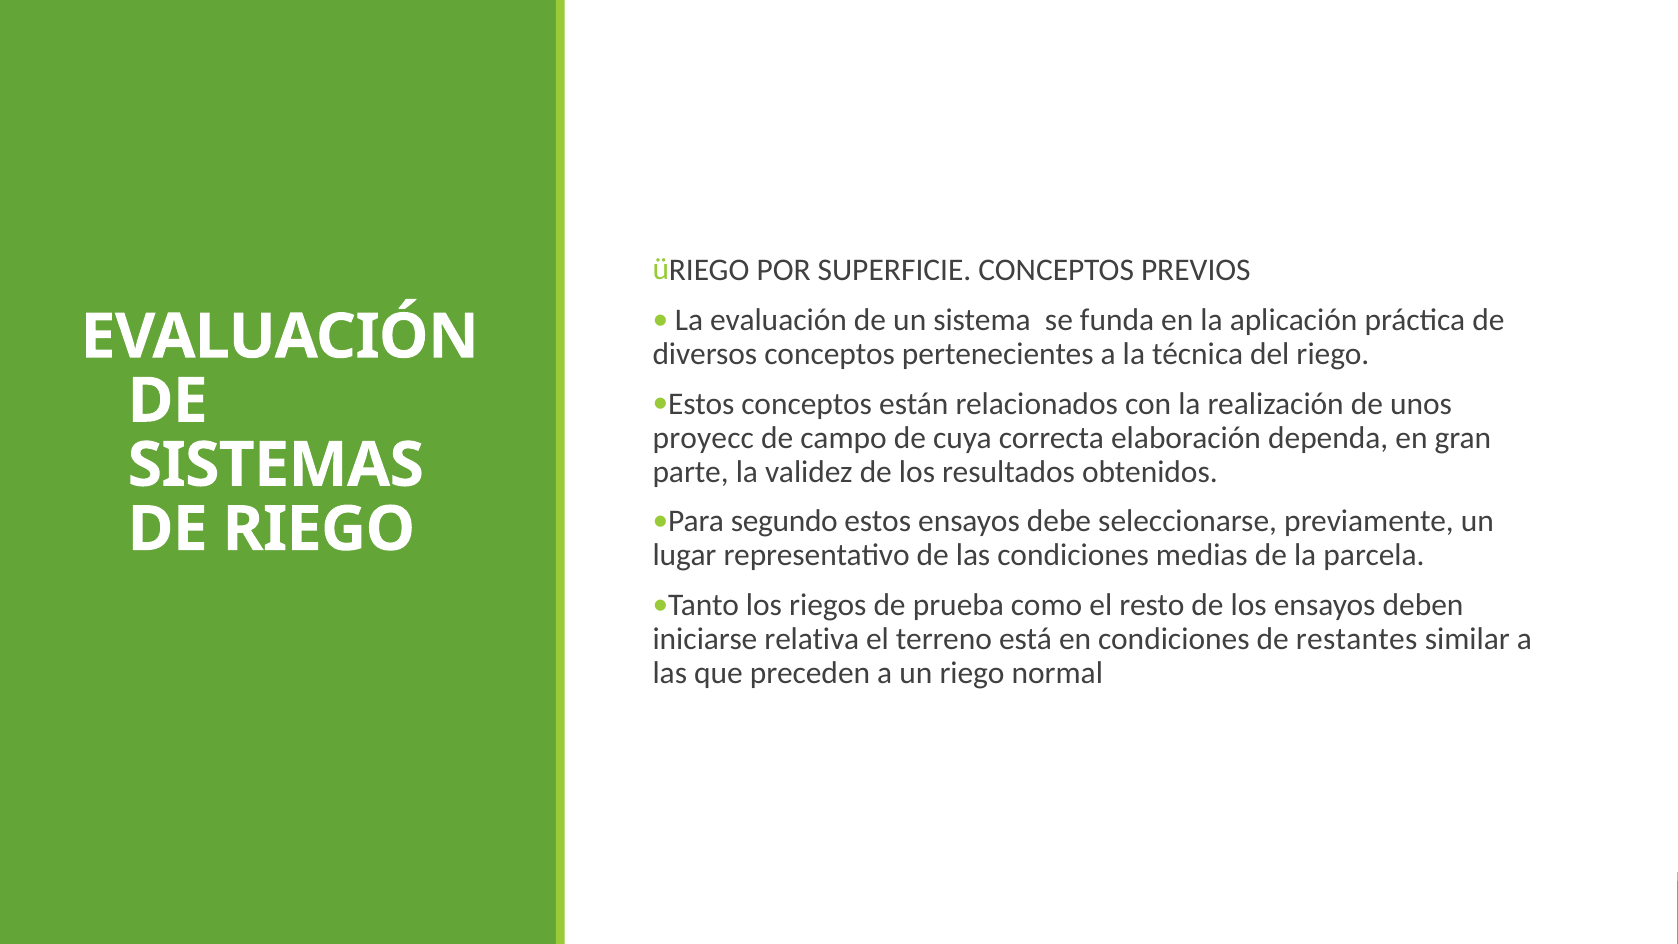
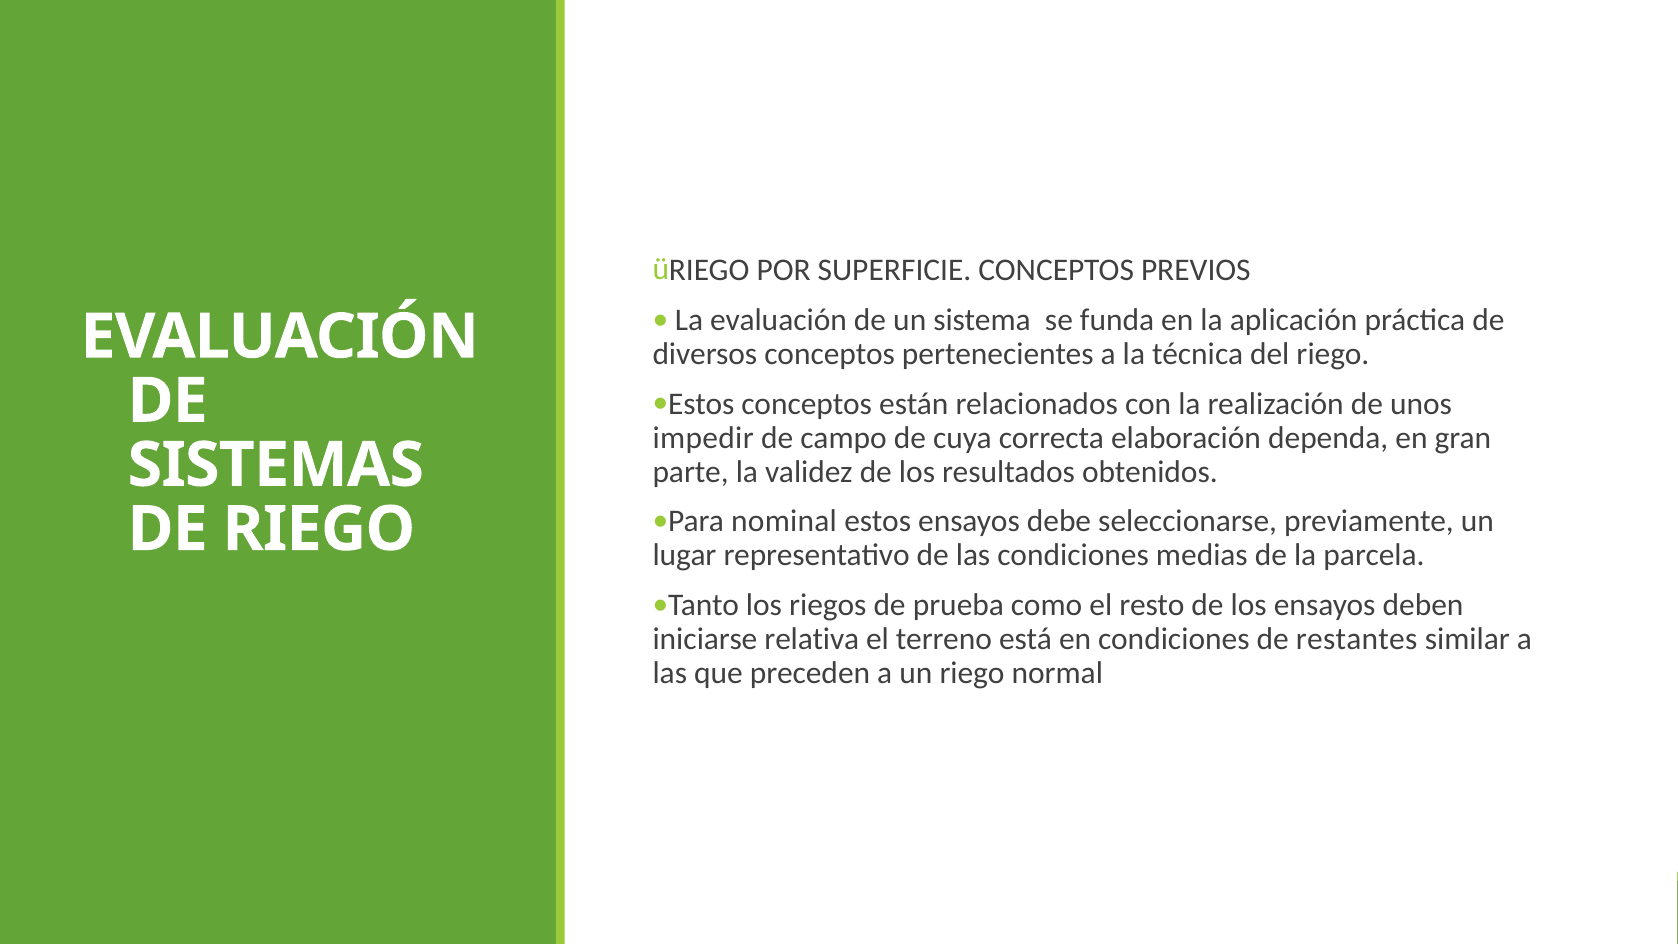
proyecc: proyecc -> impedir
segundo: segundo -> nominal
